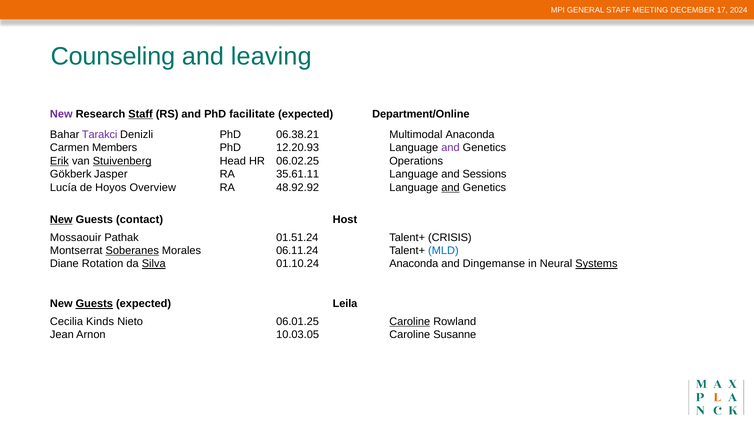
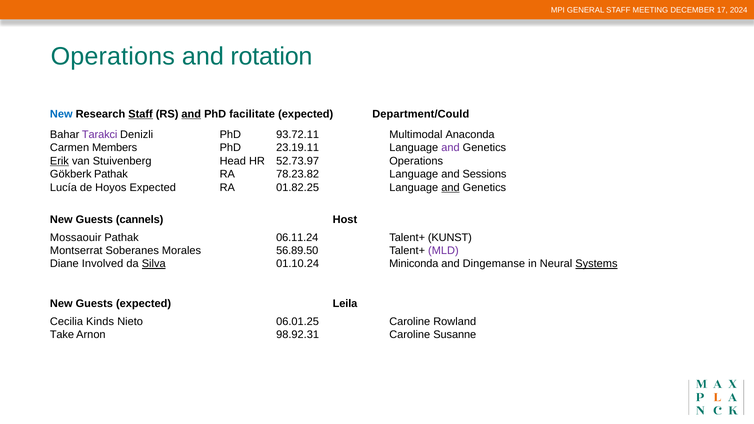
Counseling at (113, 56): Counseling -> Operations
leaving: leaving -> rotation
New at (61, 114) colour: purple -> blue
and at (191, 114) underline: none -> present
Department/Online: Department/Online -> Department/Could
06.38.21: 06.38.21 -> 93.72.11
12.20.93: 12.20.93 -> 23.19.11
Stuivenberg underline: present -> none
06.02.25: 06.02.25 -> 52.73.97
Gökberk Jasper: Jasper -> Pathak
35.61.11: 35.61.11 -> 78.23.82
Hoyos Overview: Overview -> Expected
48.92.92: 48.92.92 -> 01.82.25
New at (61, 220) underline: present -> none
contact: contact -> cannels
01.51.24: 01.51.24 -> 06.11.24
CRISIS: CRISIS -> KUNST
Soberanes underline: present -> none
06.11.24: 06.11.24 -> 56.89.50
MLD colour: blue -> purple
Rotation: Rotation -> Involved
01.10.24 Anaconda: Anaconda -> Miniconda
Guests at (94, 304) underline: present -> none
Caroline at (410, 322) underline: present -> none
Jean: Jean -> Take
10.03.05: 10.03.05 -> 98.92.31
